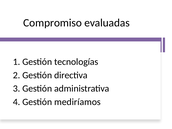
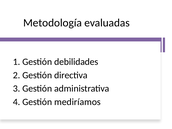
Compromiso: Compromiso -> Metodología
tecnologías: tecnologías -> debilidades
